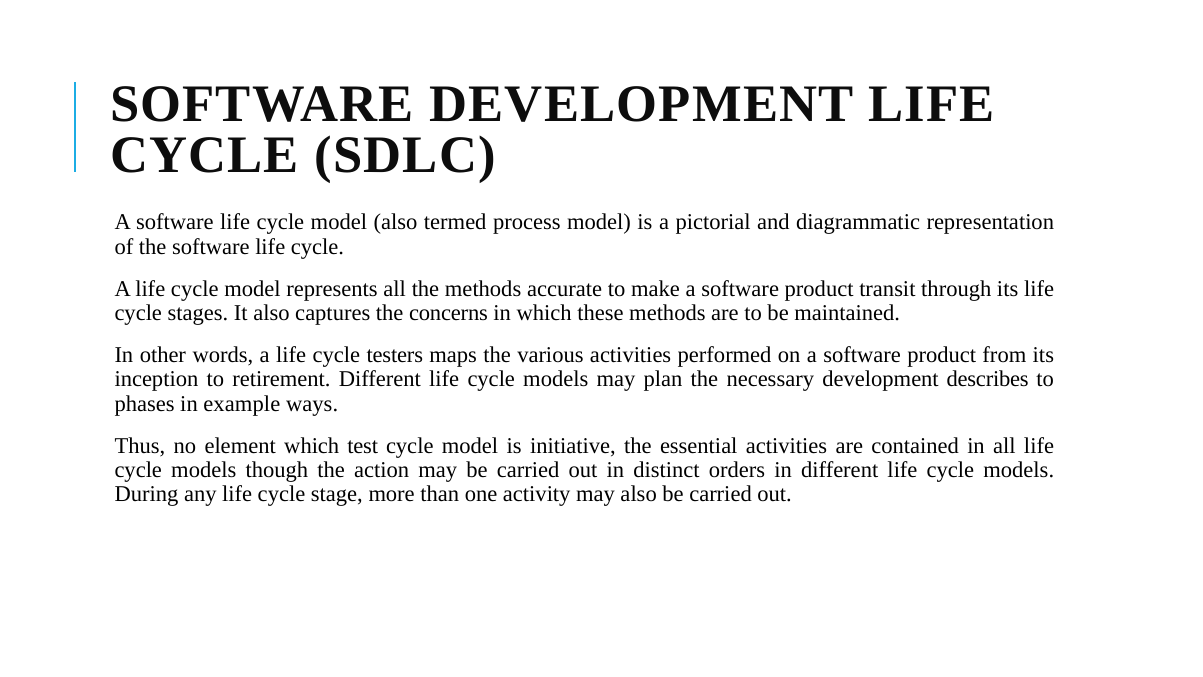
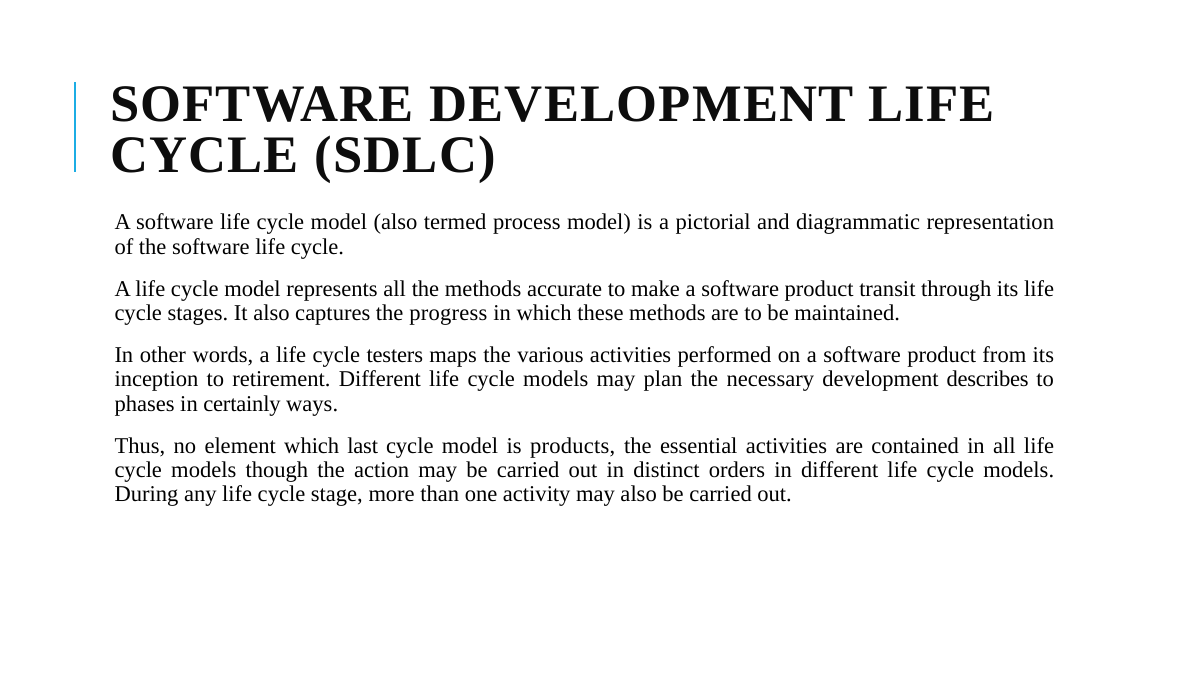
concerns: concerns -> progress
example: example -> certainly
test: test -> last
initiative: initiative -> products
